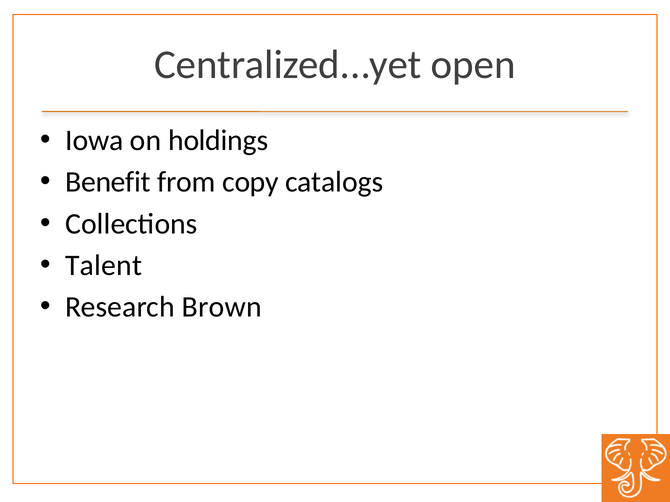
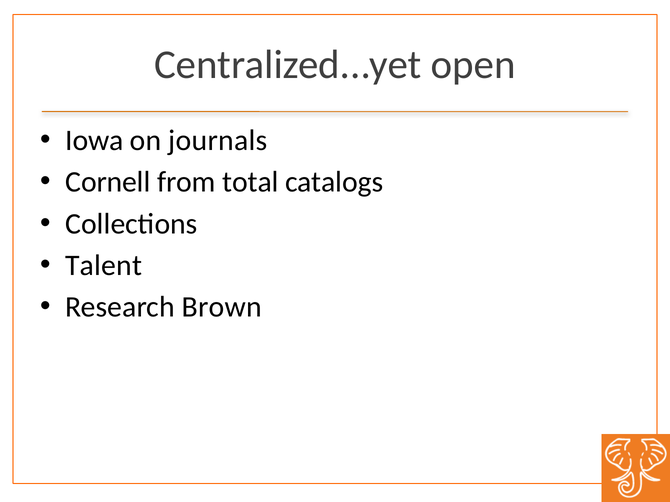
holdings: holdings -> journals
Benefit: Benefit -> Cornell
copy: copy -> total
